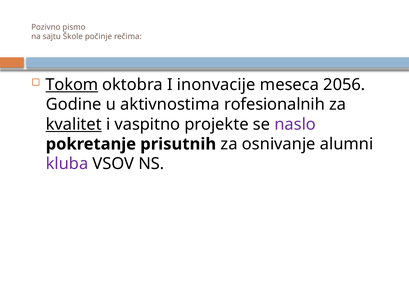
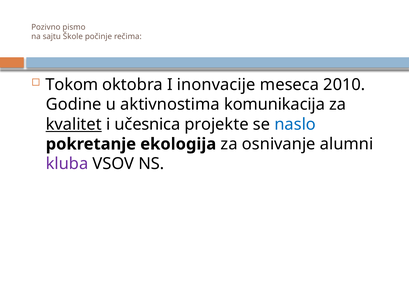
Tokom underline: present -> none
2056: 2056 -> 2010
rofesionalnih: rofesionalnih -> komunikacija
vaspitno: vaspitno -> učesnica
naslo colour: purple -> blue
prisutnih: prisutnih -> ekologija
